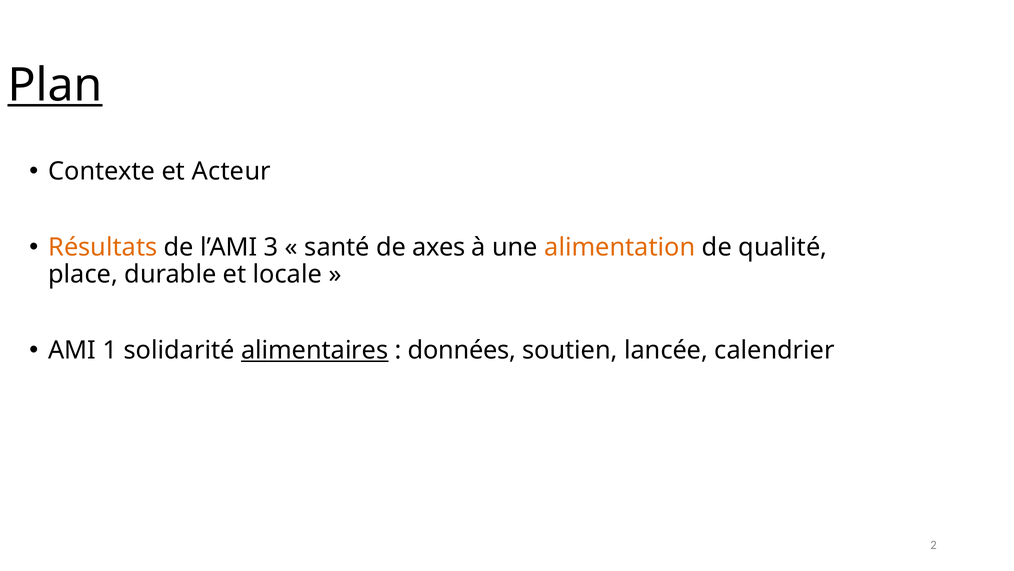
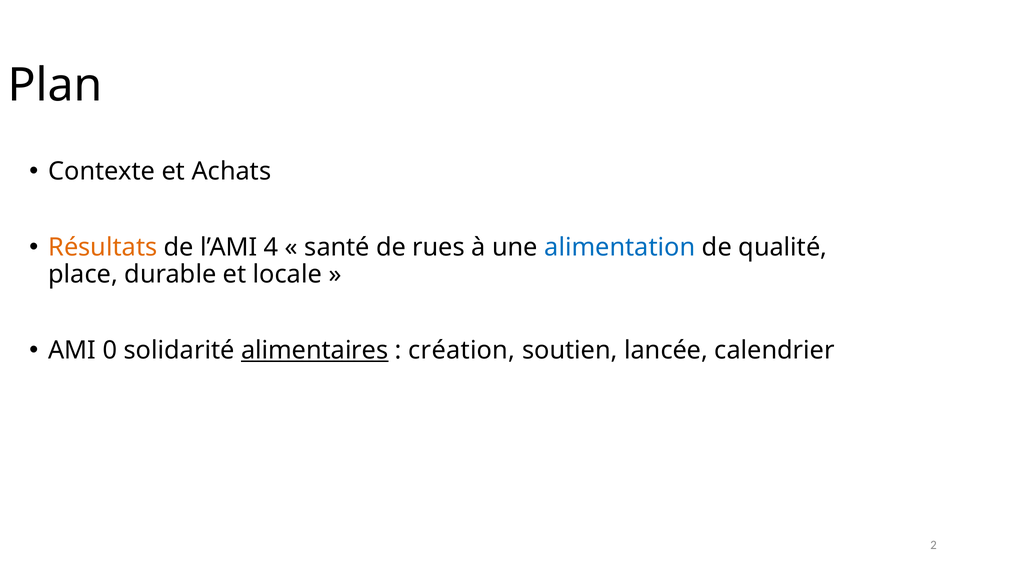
Plan underline: present -> none
Acteur: Acteur -> Achats
3: 3 -> 4
axes: axes -> rues
alimentation colour: orange -> blue
1: 1 -> 0
données: données -> création
